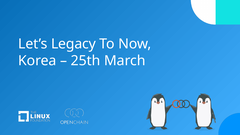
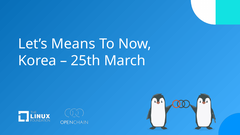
Legacy: Legacy -> Means
